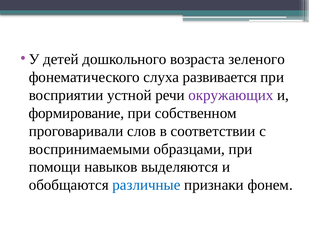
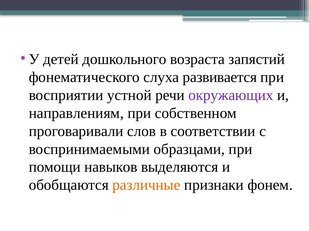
зеленого: зеленого -> запястий
формирование: формирование -> направлениям
различные colour: blue -> orange
